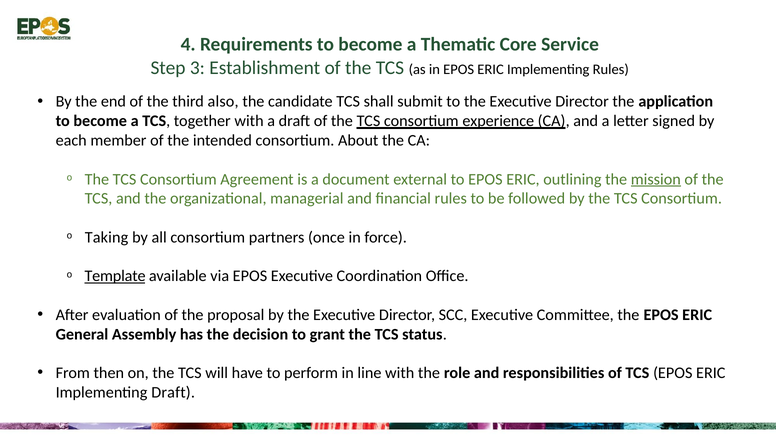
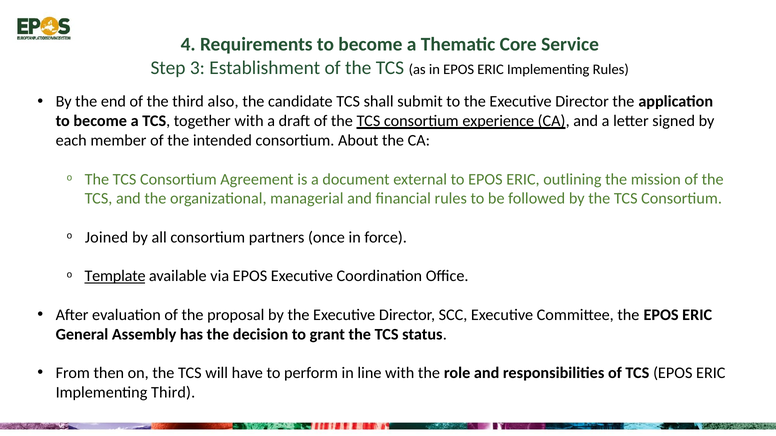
mission underline: present -> none
Taking: Taking -> Joined
Implementing Draft: Draft -> Third
